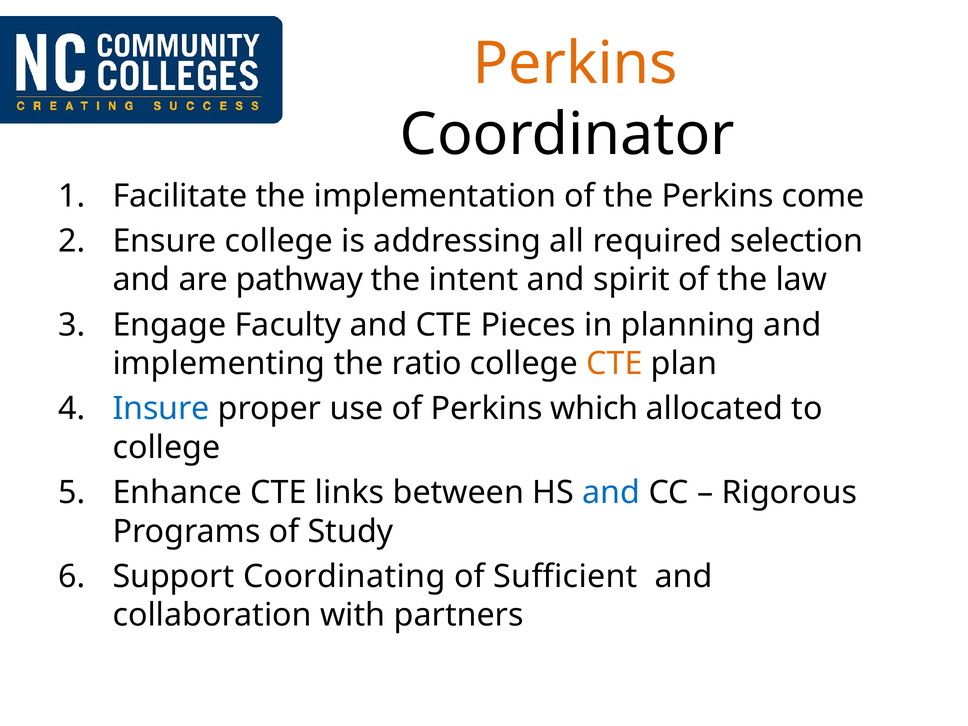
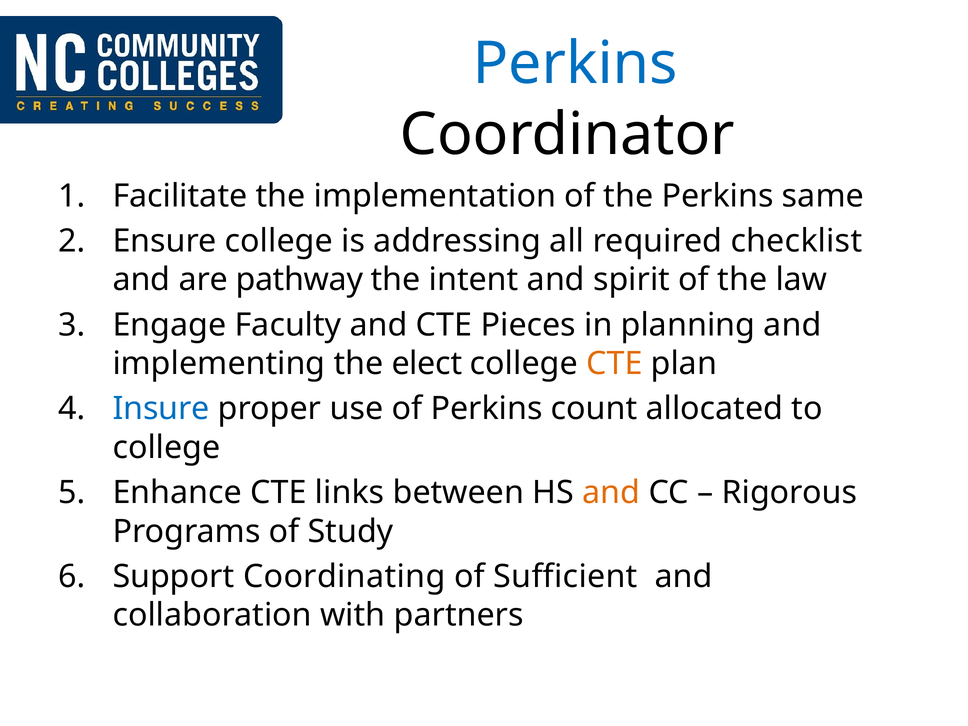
Perkins at (575, 64) colour: orange -> blue
come: come -> same
selection: selection -> checklist
ratio: ratio -> elect
which: which -> count
and at (611, 493) colour: blue -> orange
